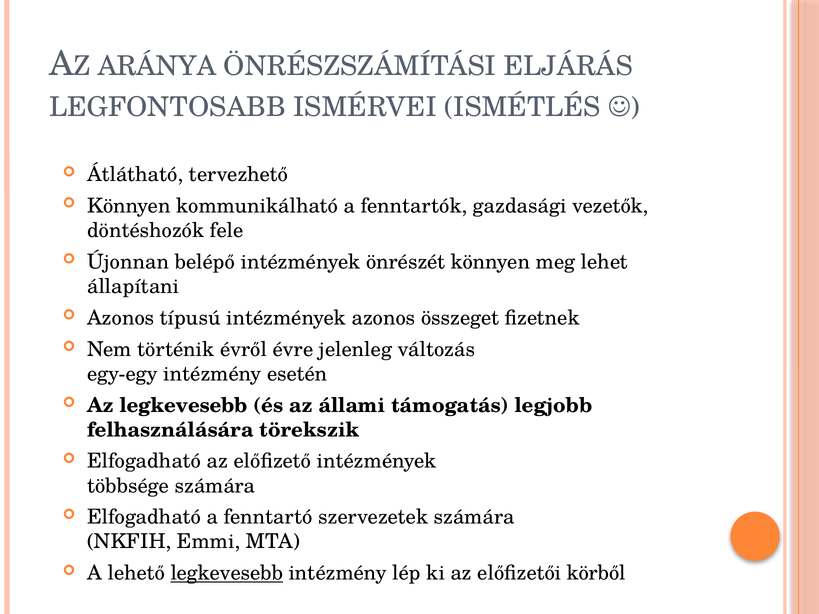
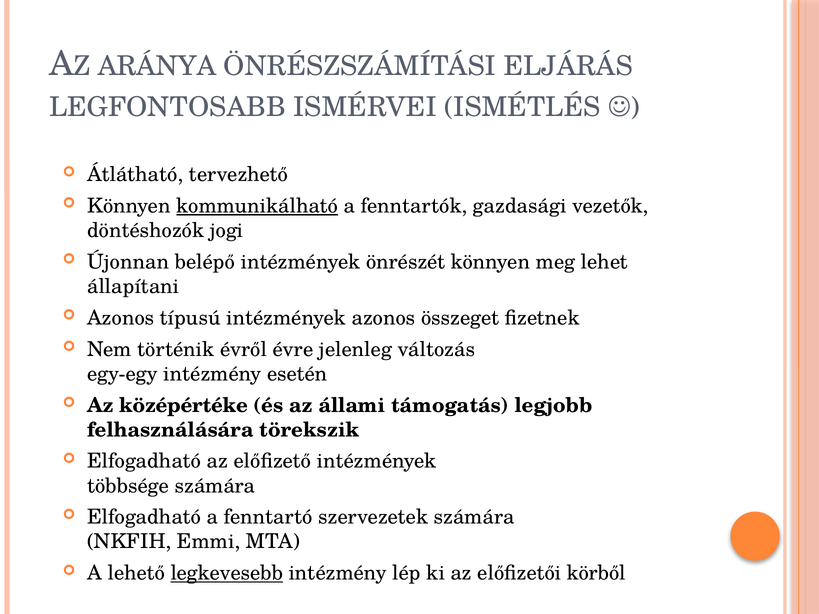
kommunikálható underline: none -> present
fele: fele -> jogi
Az legkevesebb: legkevesebb -> középértéke
